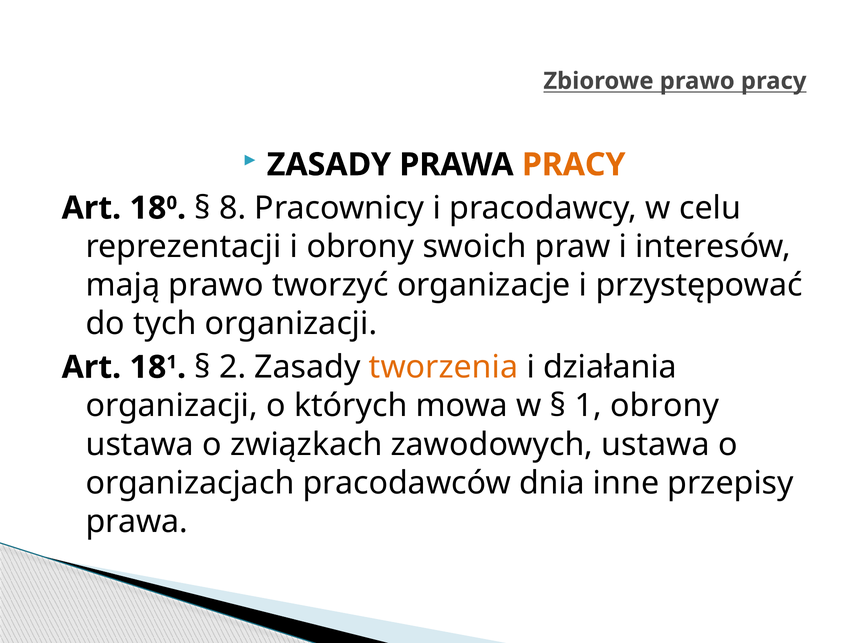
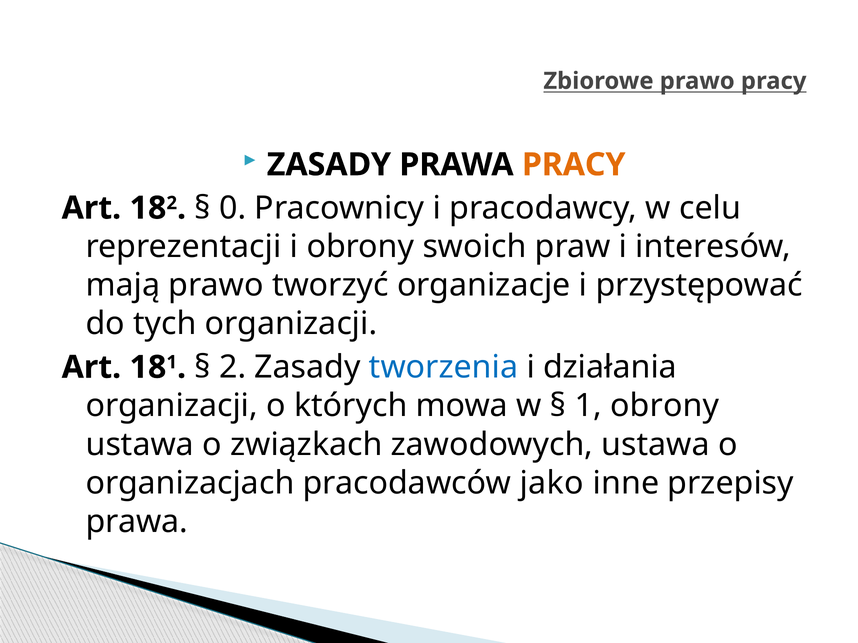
0 at (172, 203): 0 -> 2
8: 8 -> 0
tworzenia colour: orange -> blue
dnia: dnia -> jako
